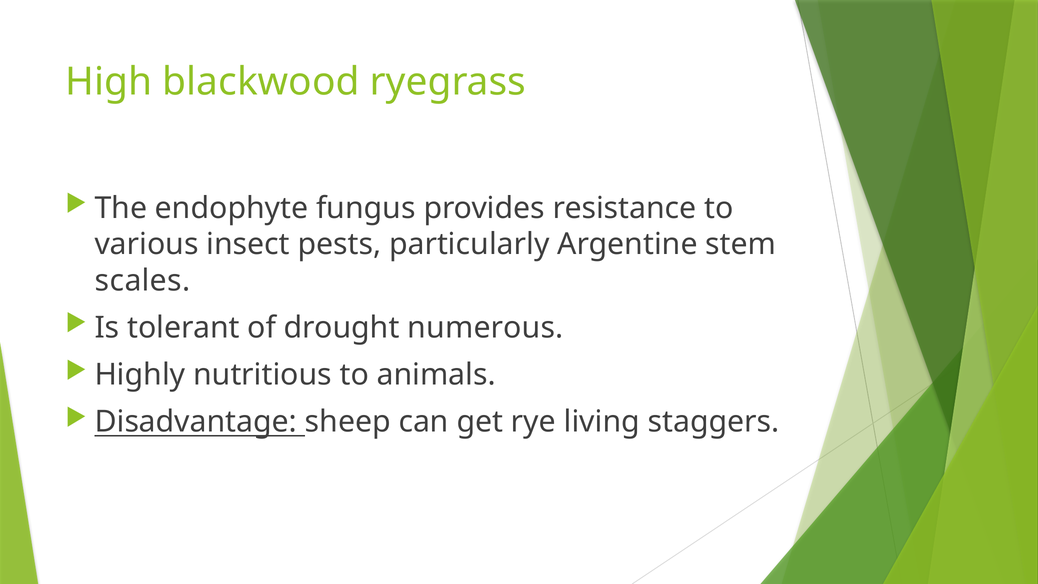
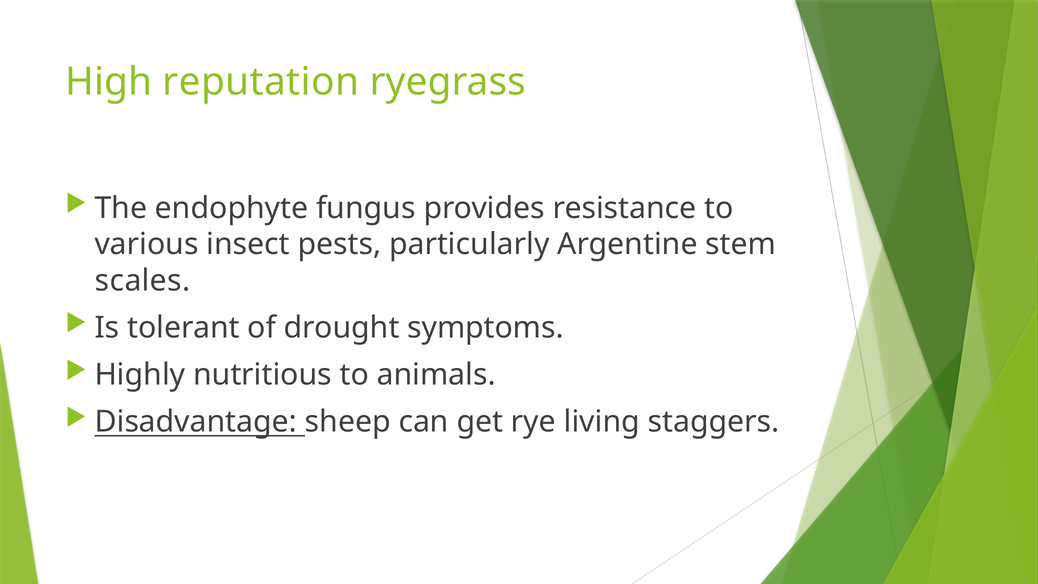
blackwood: blackwood -> reputation
numerous: numerous -> symptoms
